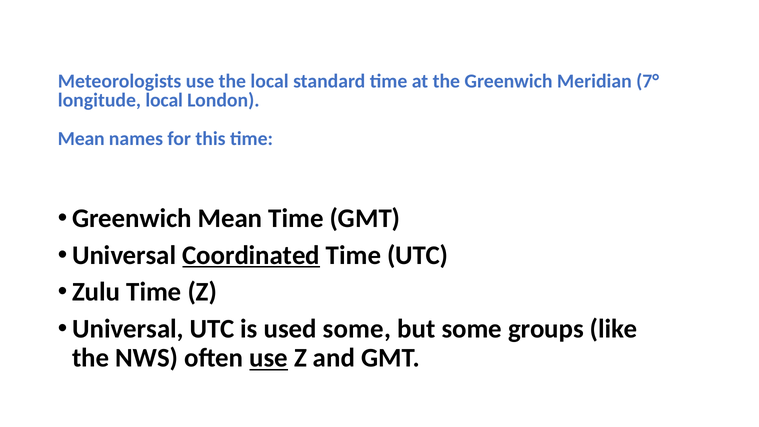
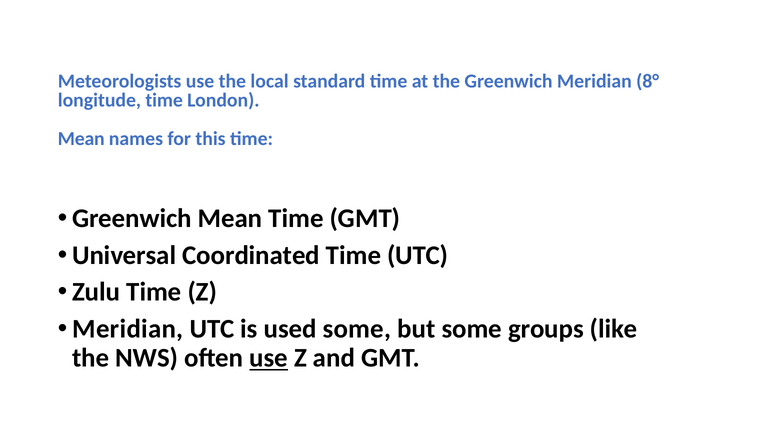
7°: 7° -> 8°
longitude local: local -> time
Coordinated underline: present -> none
Universal at (128, 329): Universal -> Meridian
